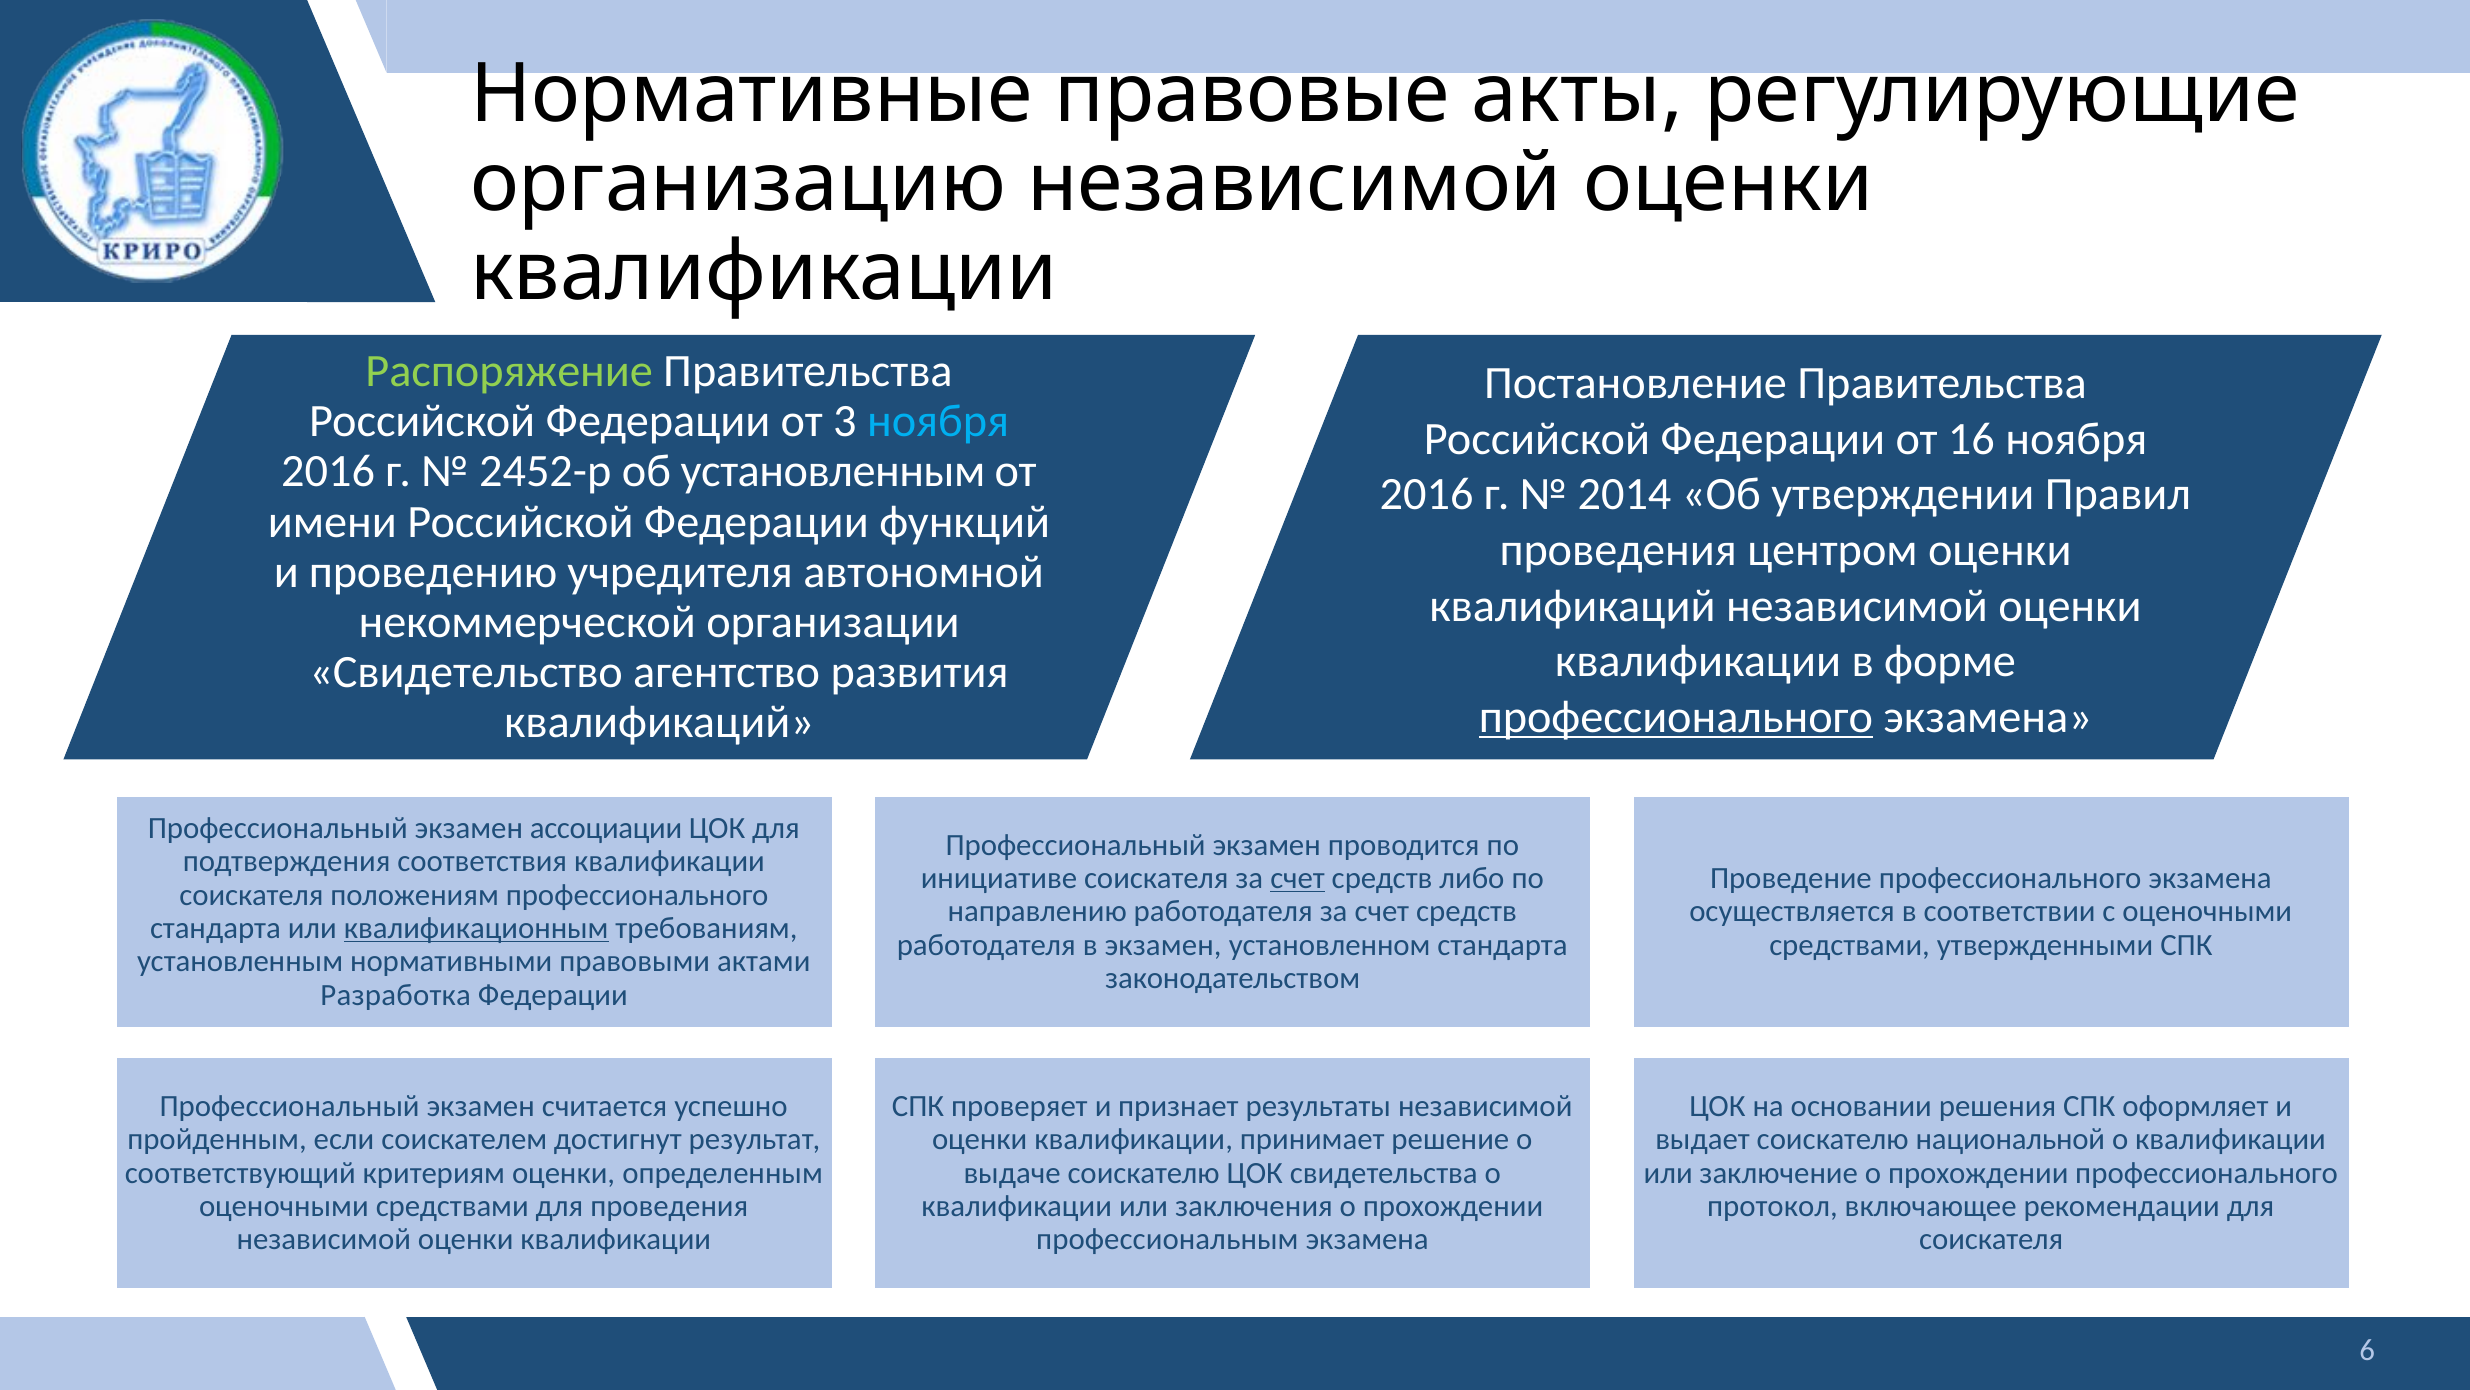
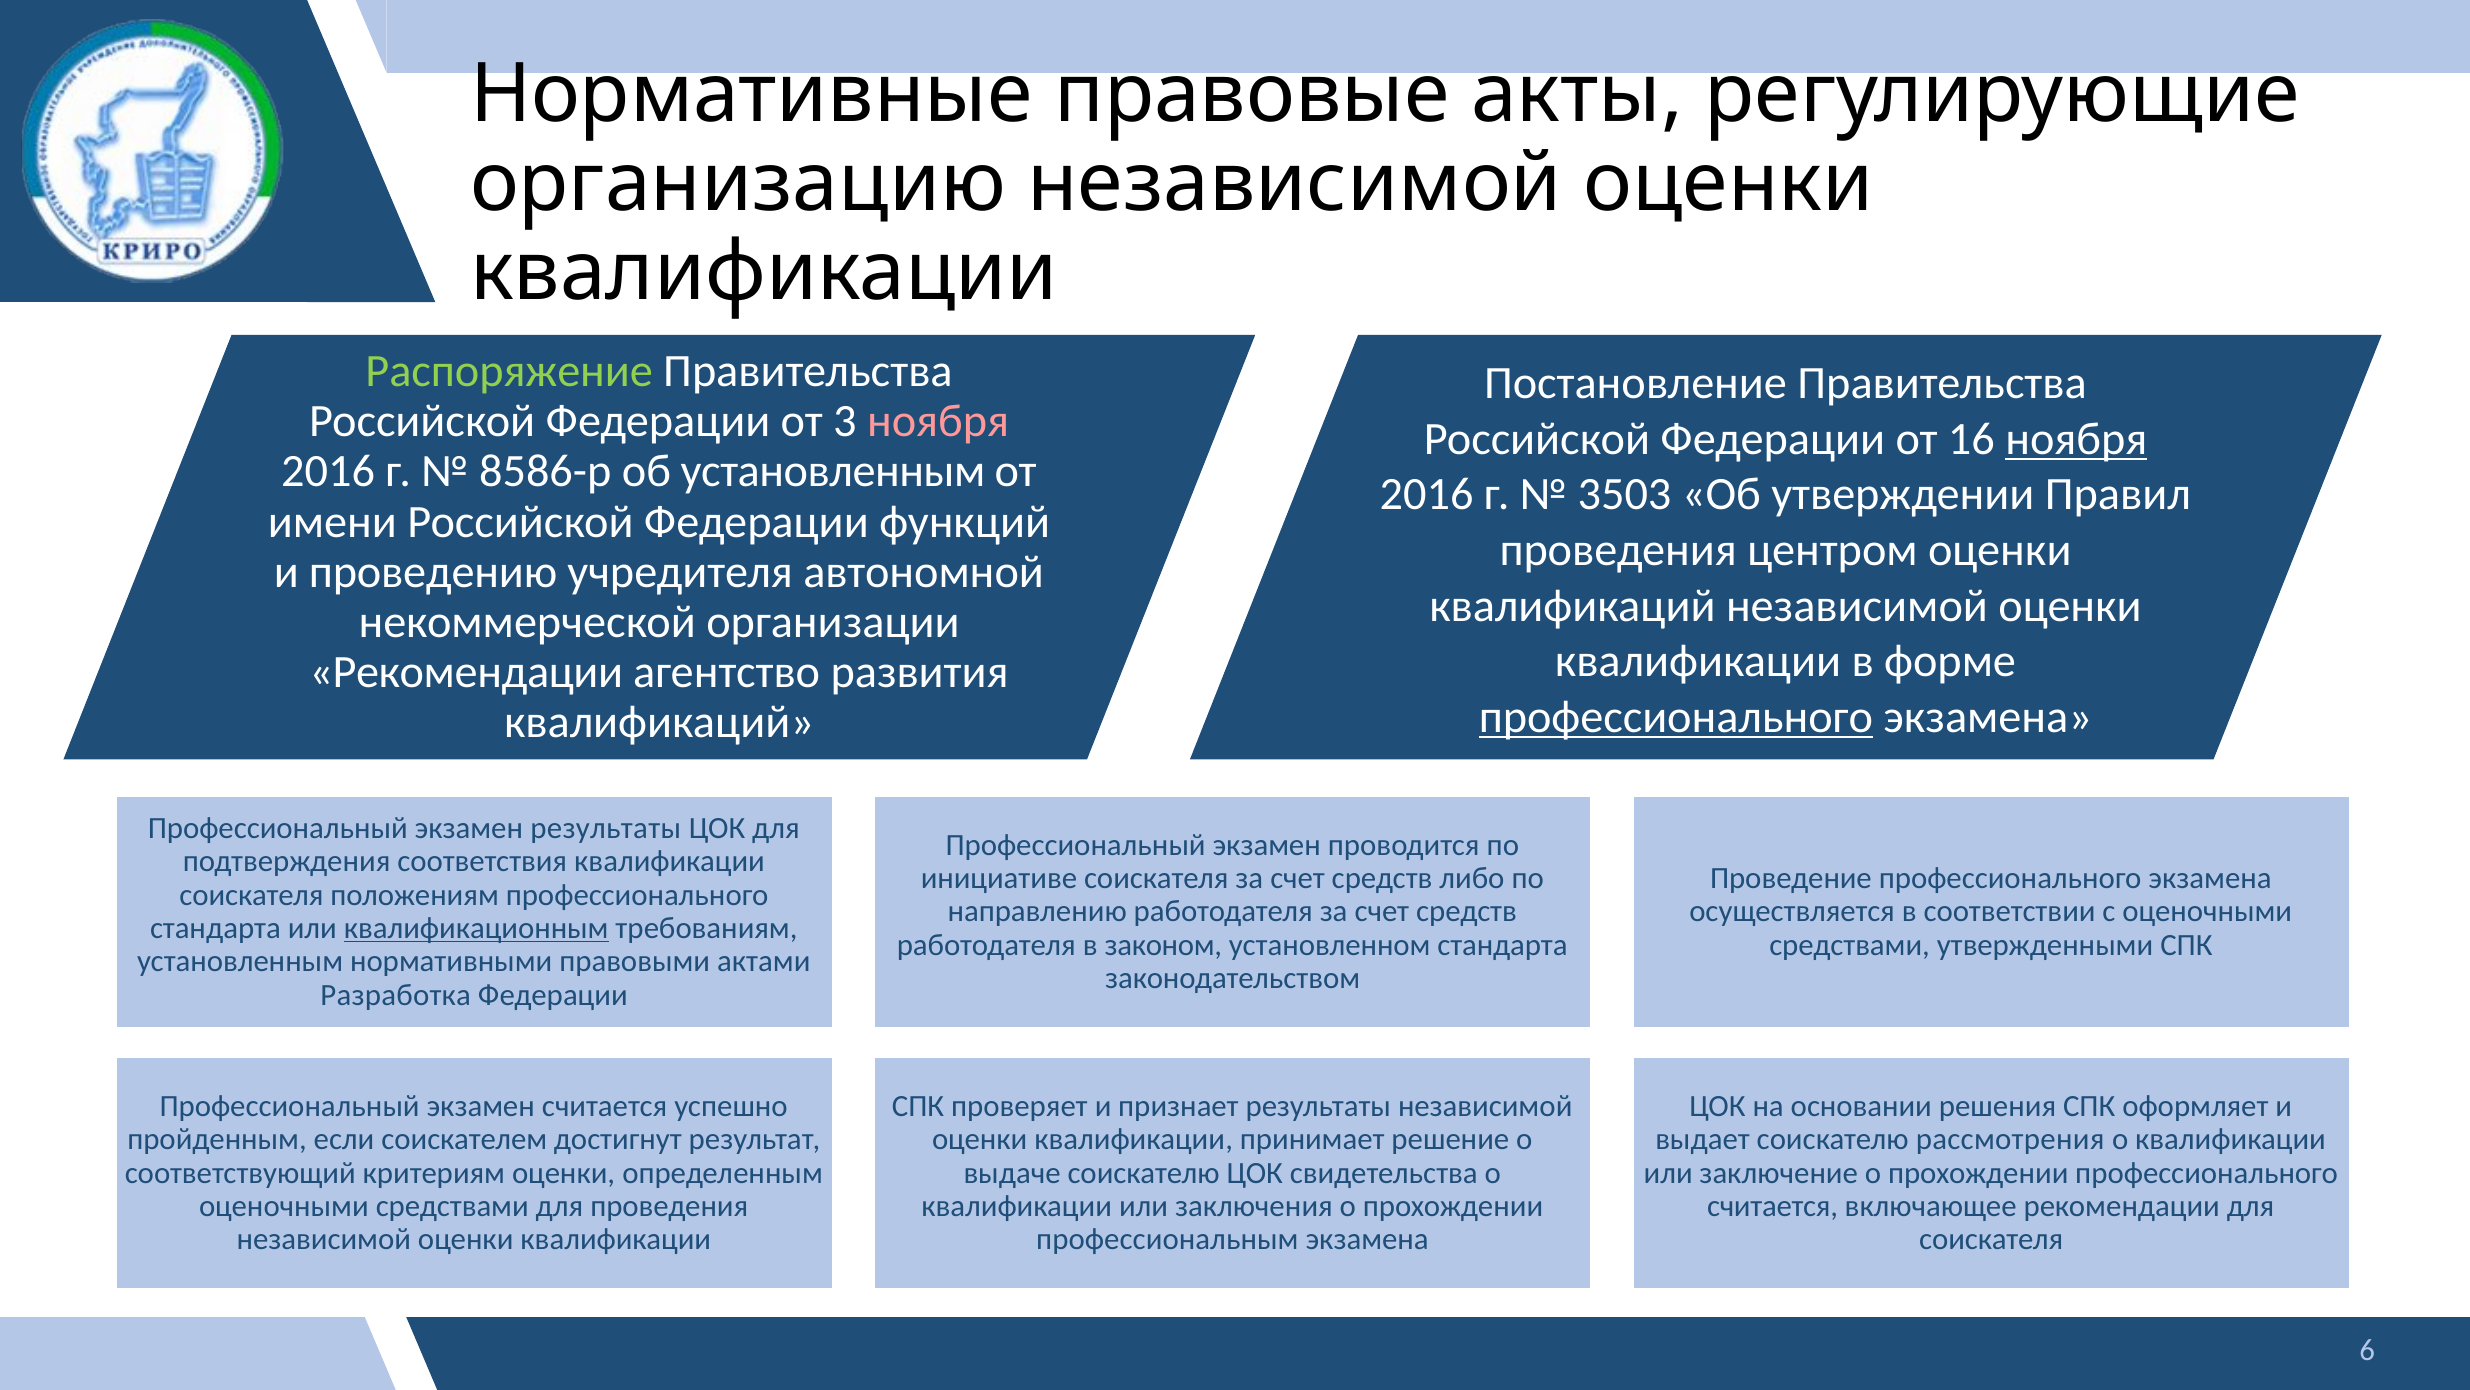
ноября at (938, 421) colour: light blue -> pink
ноября at (2076, 439) underline: none -> present
2452-р: 2452-р -> 8586-р
2014: 2014 -> 3503
Свидетельство at (466, 672): Свидетельство -> Рекомендации
экзамен ассоциации: ассоциации -> результаты
счет at (1298, 878) underline: present -> none
в экзамен: экзамен -> законом
национальной: национальной -> рассмотрения
протокол at (1772, 1206): протокол -> считается
